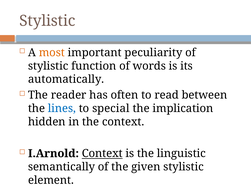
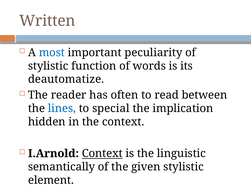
Stylistic at (47, 21): Stylistic -> Written
most colour: orange -> blue
automatically: automatically -> deautomatize
